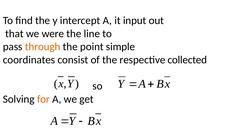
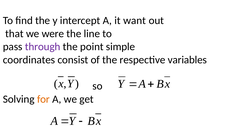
input: input -> want
through colour: orange -> purple
collected: collected -> variables
